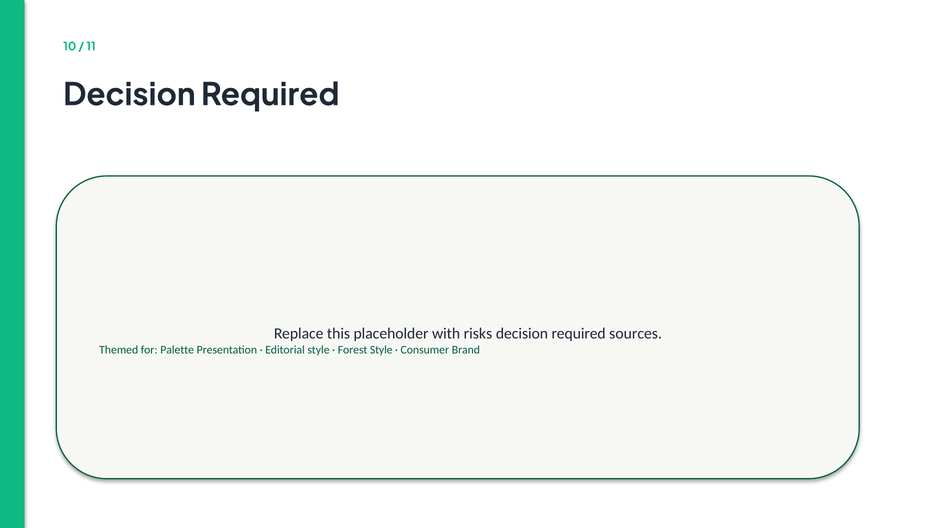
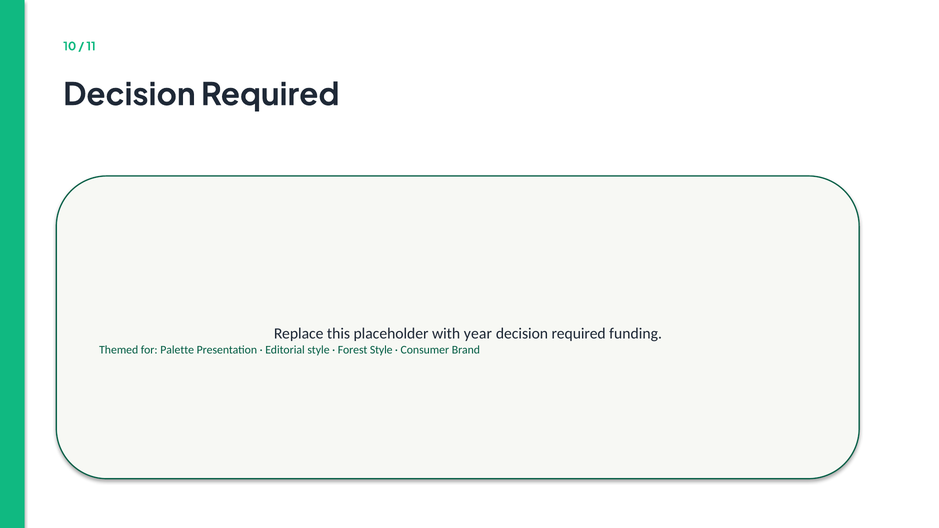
risks: risks -> year
sources: sources -> funding
